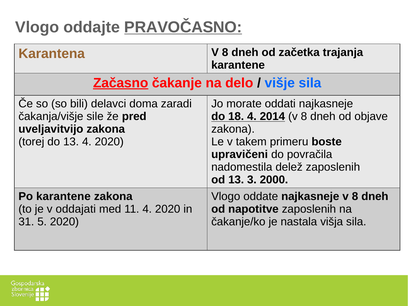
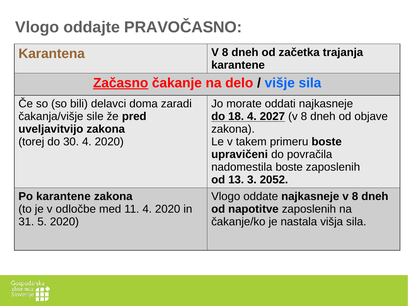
PRAVOČASNO underline: present -> none
2014: 2014 -> 2027
do 13: 13 -> 30
nadomestila delež: delež -> boste
2000: 2000 -> 2052
oddajati: oddajati -> odločbe
